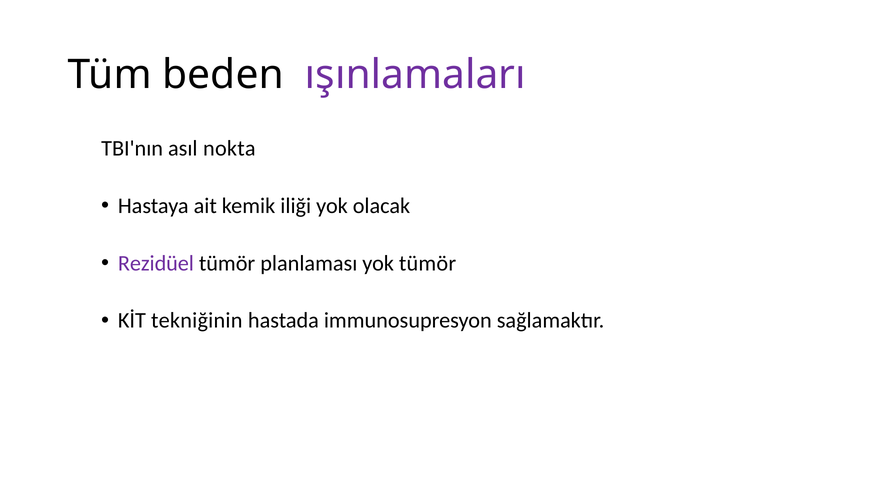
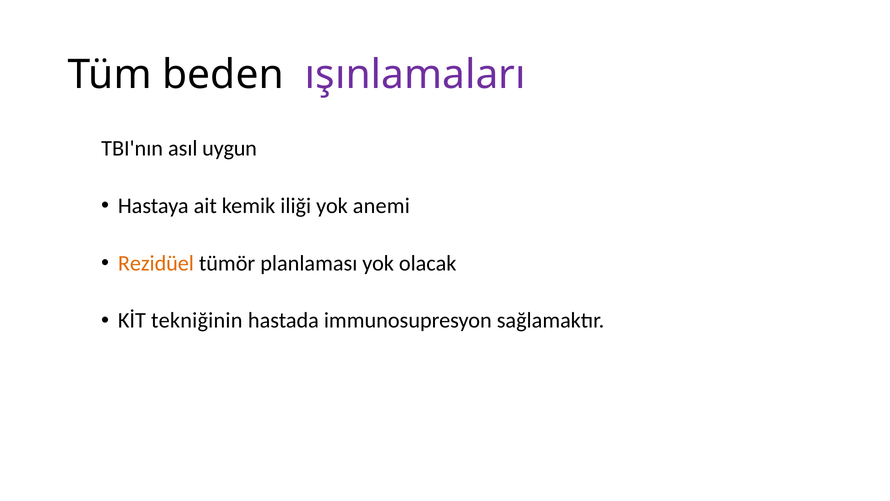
nokta: nokta -> uygun
olacak: olacak -> anemi
Rezidüel colour: purple -> orange
yok tümör: tümör -> olacak
